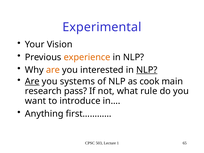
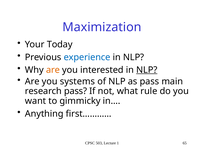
Experimental: Experimental -> Maximization
Vision: Vision -> Today
experience colour: orange -> blue
Are at (32, 81) underline: present -> none
as cook: cook -> pass
introduce: introduce -> gimmicky
